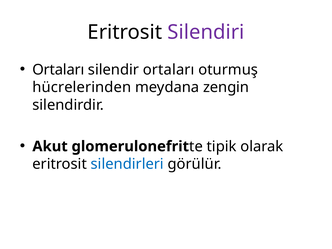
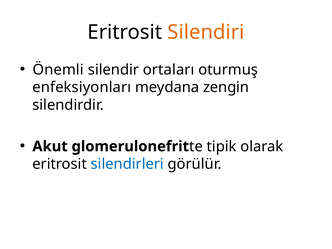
Silendiri colour: purple -> orange
Ortaları at (58, 70): Ortaları -> Önemli
hücrelerinden: hücrelerinden -> enfeksiyonları
